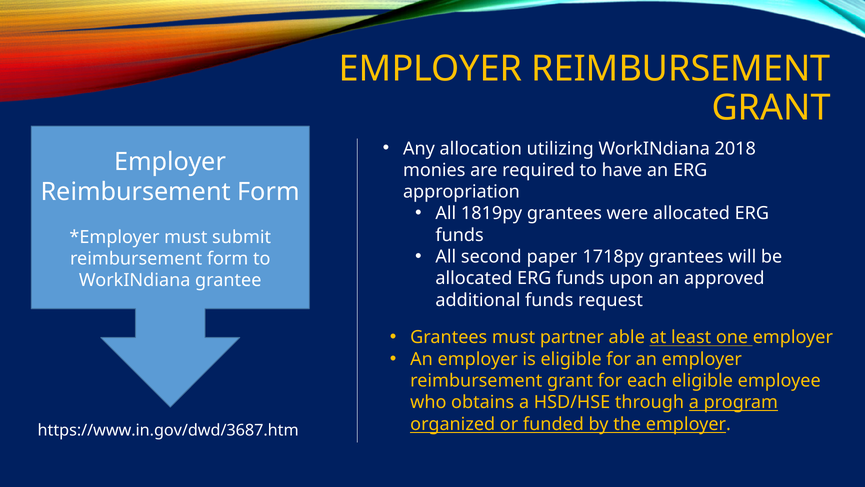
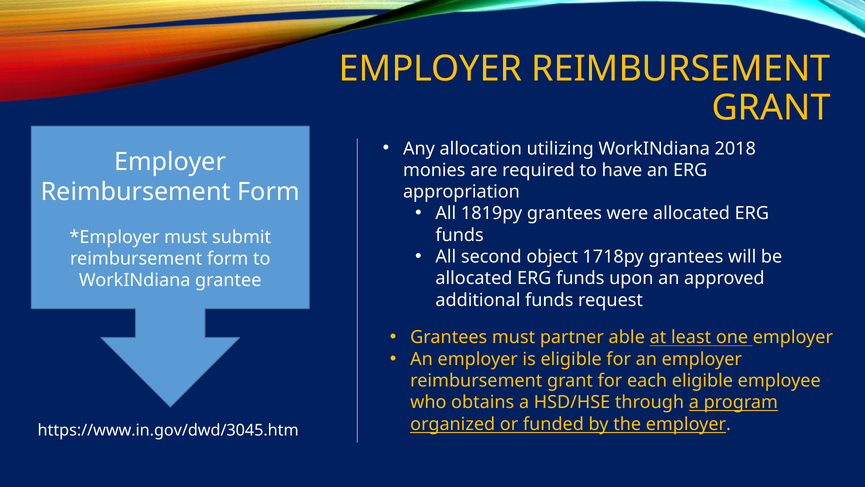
paper: paper -> object
https://www.in.gov/dwd/3687.htm: https://www.in.gov/dwd/3687.htm -> https://www.in.gov/dwd/3045.htm
